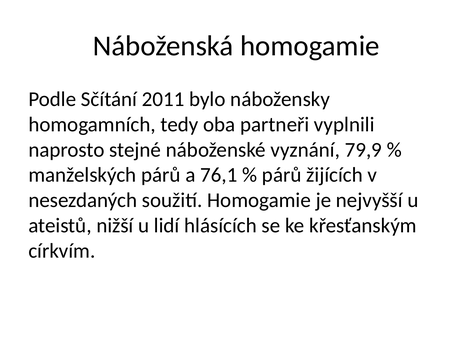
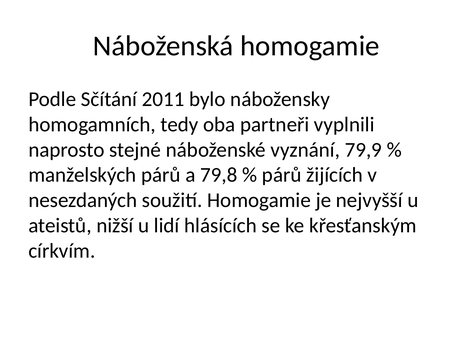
76,1: 76,1 -> 79,8
